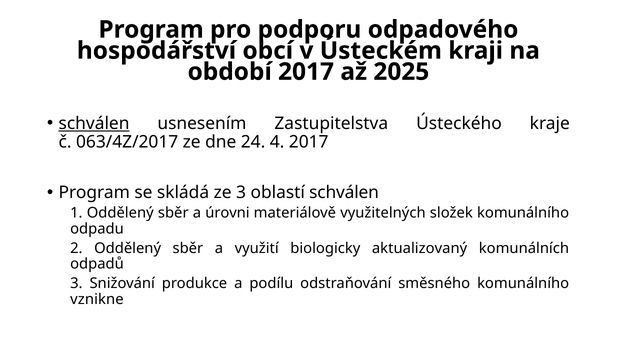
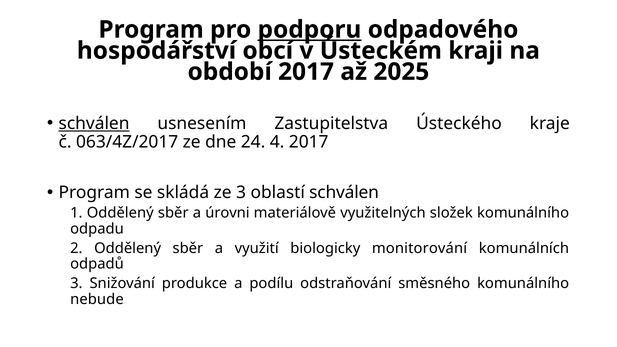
podporu underline: none -> present
aktualizovaný: aktualizovaný -> monitorování
vznikne: vznikne -> nebude
